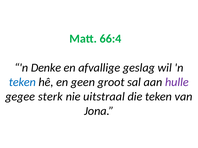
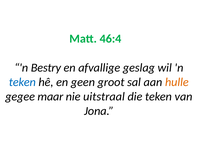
66:4: 66:4 -> 46:4
Denke: Denke -> Bestry
hulle colour: purple -> orange
sterk: sterk -> maar
